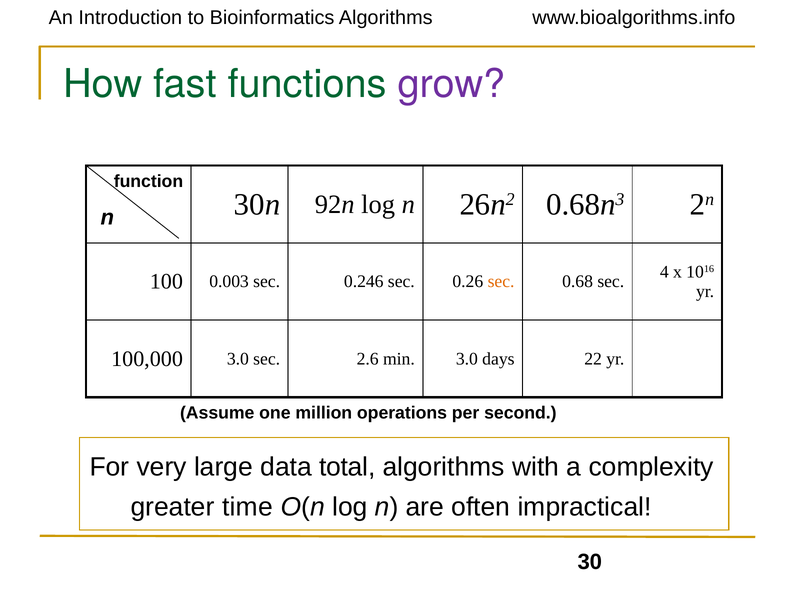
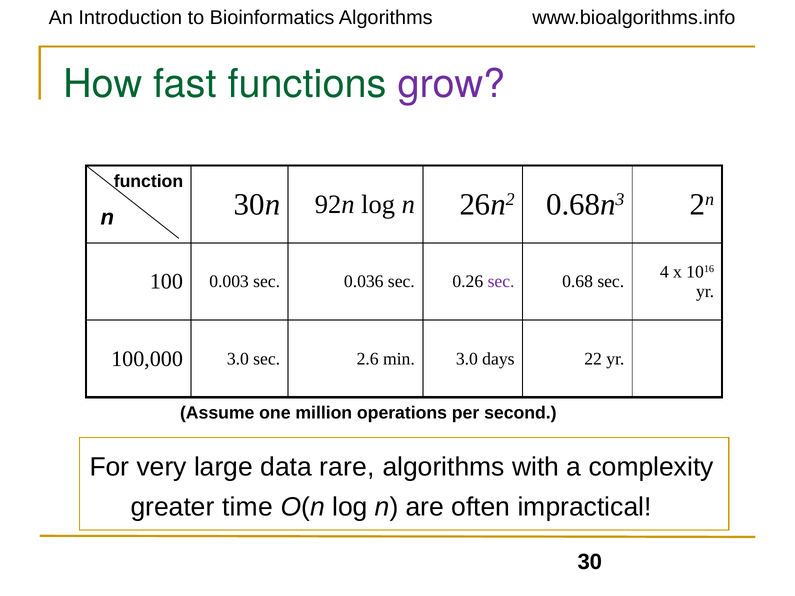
0.246: 0.246 -> 0.036
sec at (501, 282) colour: orange -> purple
total: total -> rare
